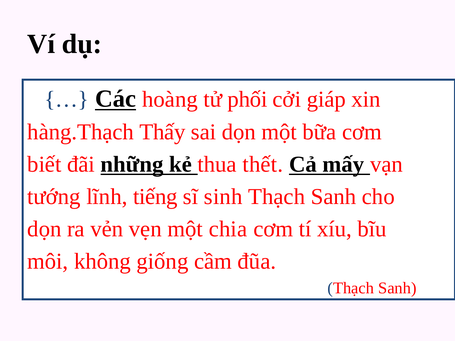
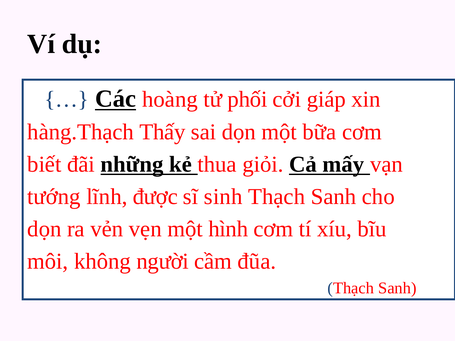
thết: thết -> giỏi
tiếng: tiếng -> được
chia: chia -> hình
giống: giống -> người
